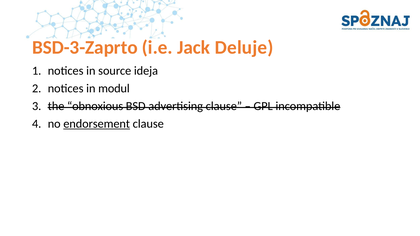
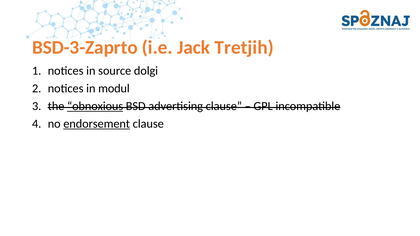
Deluje: Deluje -> Tretjih
ideja: ideja -> dolgi
obnoxious underline: none -> present
